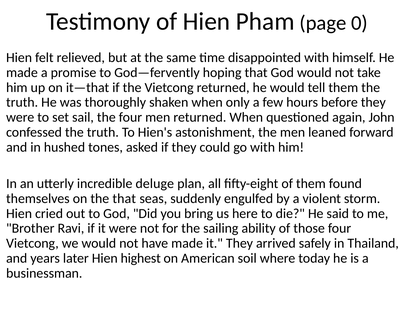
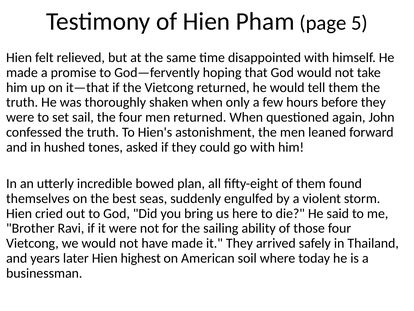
0: 0 -> 5
deluge: deluge -> bowed
the that: that -> best
